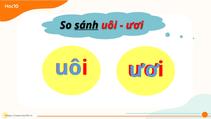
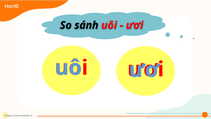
sánh underline: present -> none
